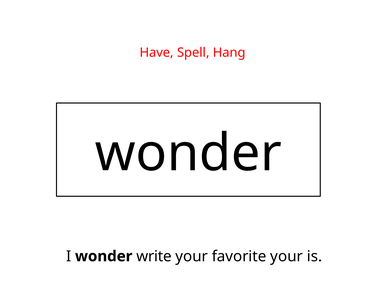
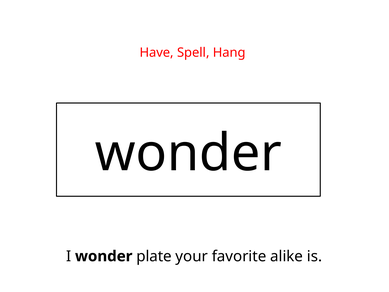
write: write -> plate
favorite your: your -> alike
